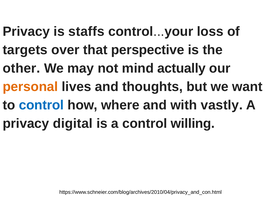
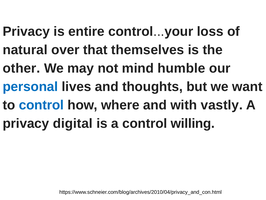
staffs: staffs -> entire
targets: targets -> natural
perspective: perspective -> themselves
actually: actually -> humble
personal colour: orange -> blue
